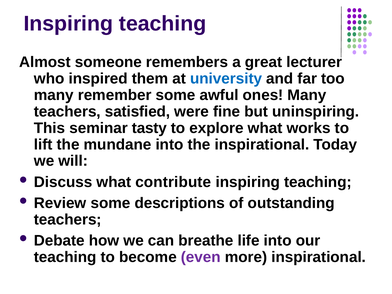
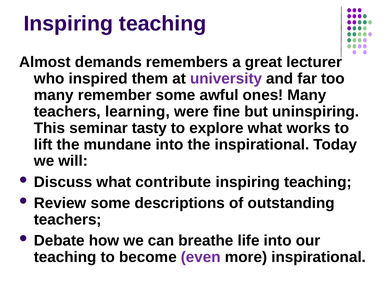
someone: someone -> demands
university colour: blue -> purple
satisfied: satisfied -> learning
